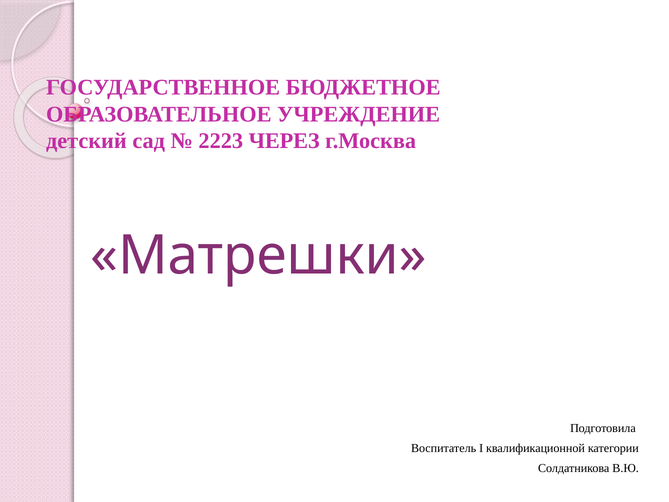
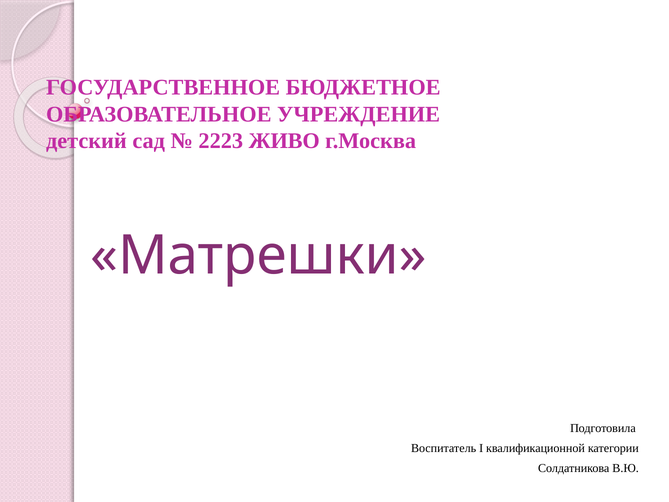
ЧЕРЕЗ: ЧЕРЕЗ -> ЖИВО
